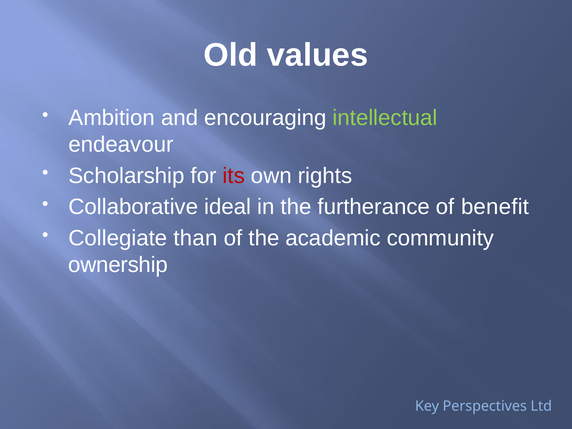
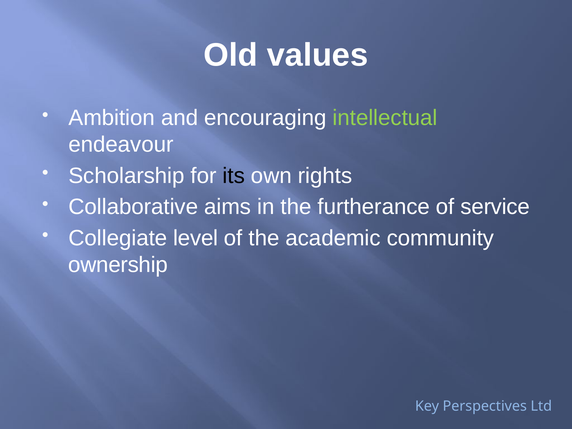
its colour: red -> black
ideal: ideal -> aims
benefit: benefit -> service
than: than -> level
